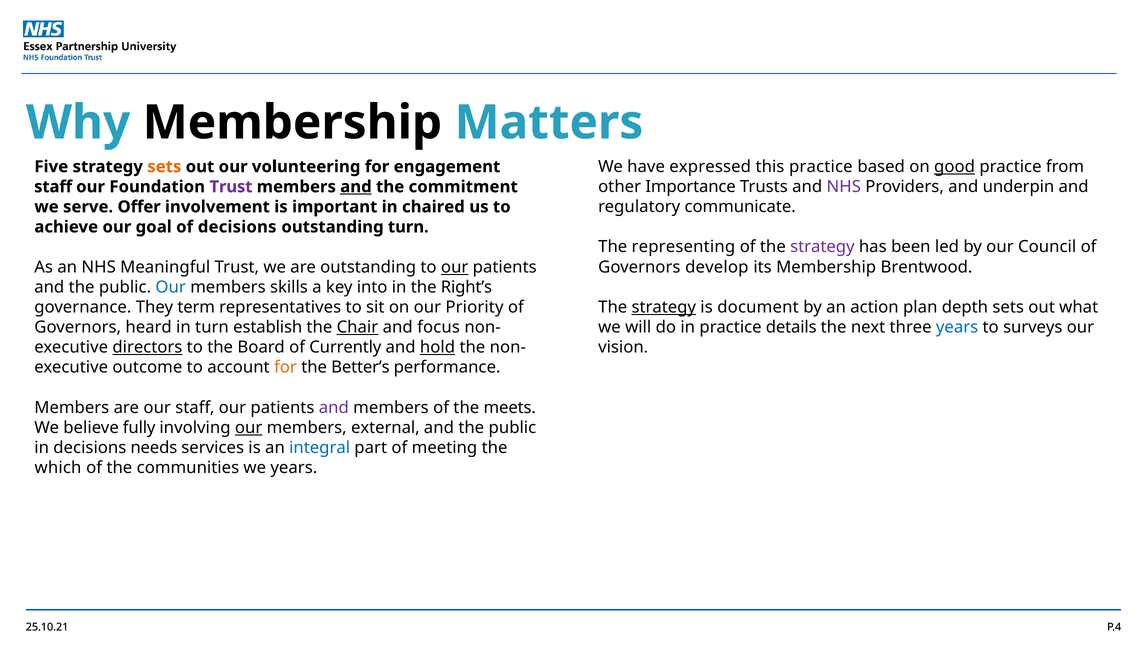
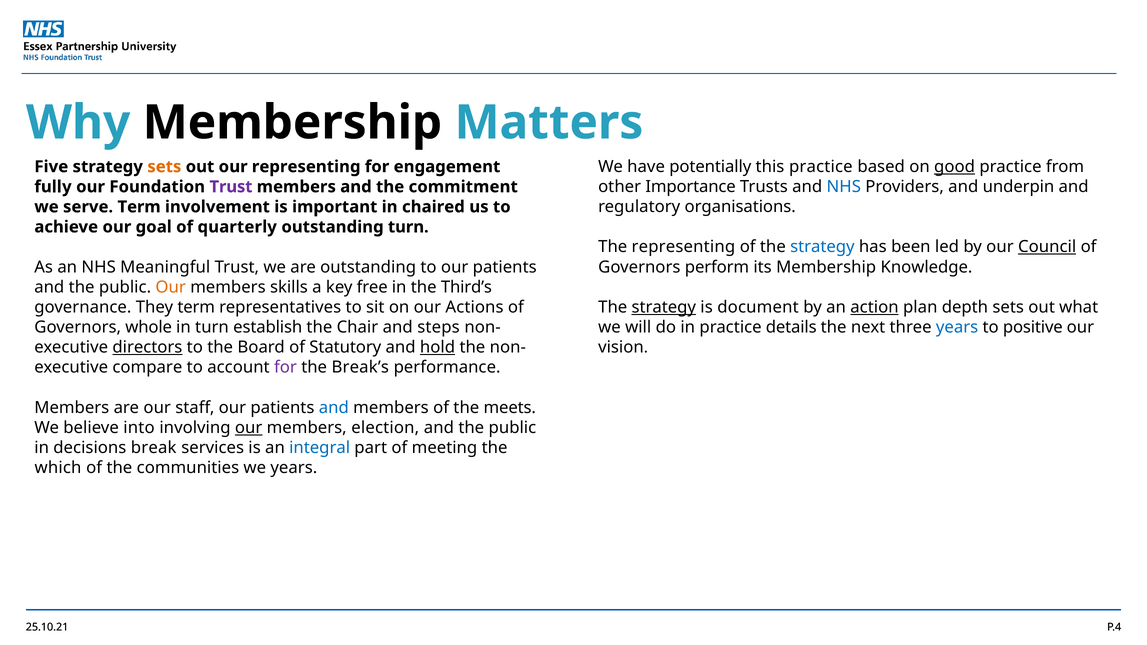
expressed: expressed -> potentially
our volunteering: volunteering -> representing
NHS at (844, 187) colour: purple -> blue
staff at (53, 187): staff -> fully
and at (356, 187) underline: present -> none
communicate: communicate -> organisations
serve Offer: Offer -> Term
of decisions: decisions -> quarterly
strategy at (822, 247) colour: purple -> blue
Council underline: none -> present
our at (455, 267) underline: present -> none
develop: develop -> perform
Brentwood: Brentwood -> Knowledge
Our at (171, 287) colour: blue -> orange
into: into -> free
Right’s: Right’s -> Third’s
action underline: none -> present
Priority: Priority -> Actions
surveys: surveys -> positive
heard: heard -> whole
Chair underline: present -> none
focus: focus -> steps
Currently: Currently -> Statutory
outcome: outcome -> compare
for at (285, 368) colour: orange -> purple
Better’s: Better’s -> Break’s
and at (334, 408) colour: purple -> blue
fully: fully -> into
external: external -> election
needs: needs -> break
